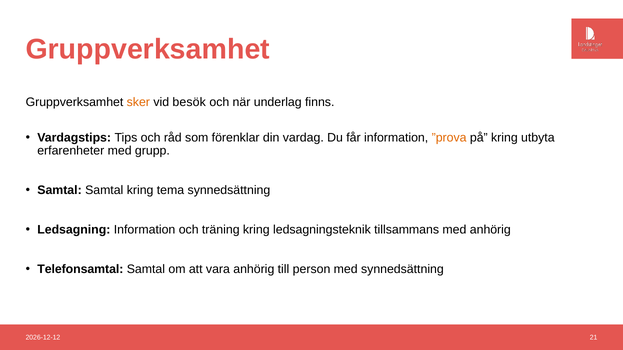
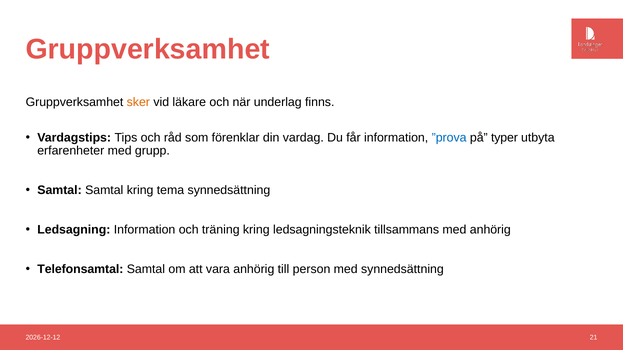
besök: besök -> läkare
”prova colour: orange -> blue
på kring: kring -> typer
